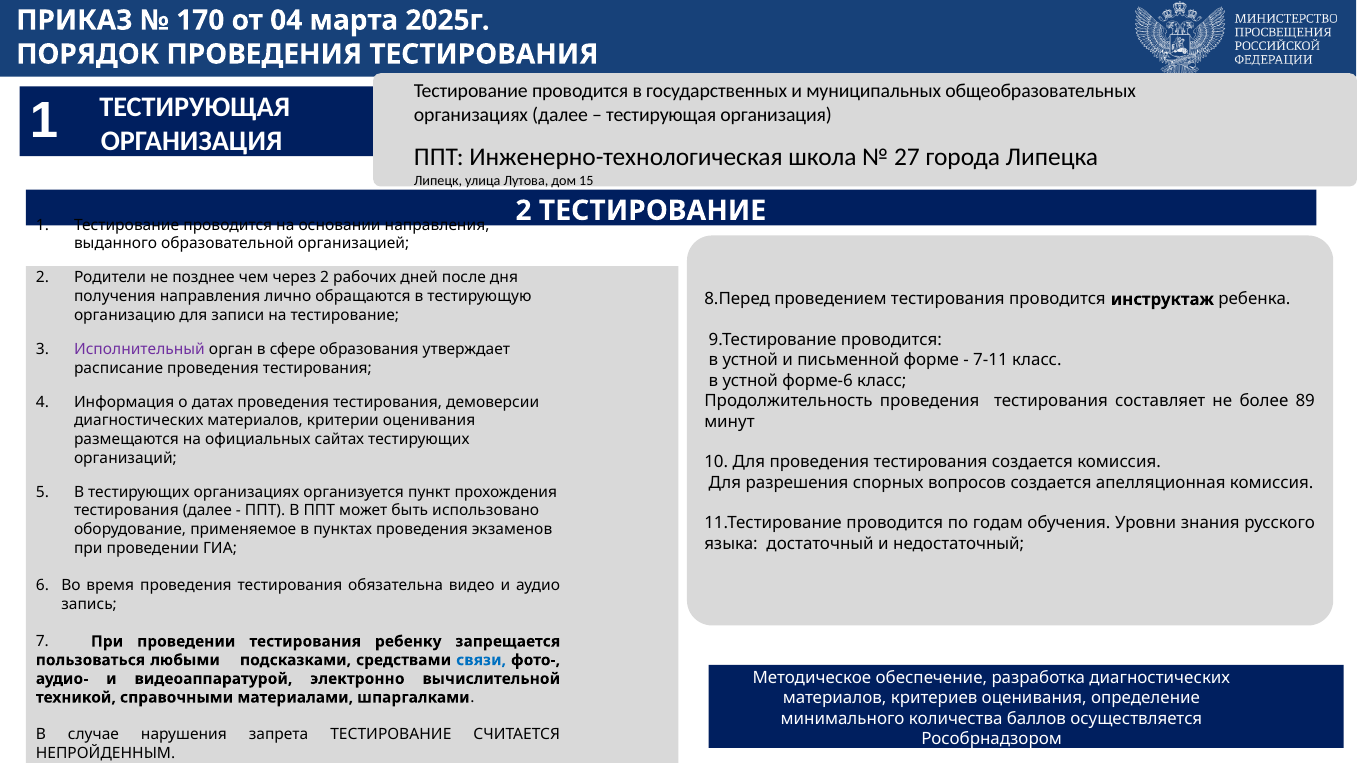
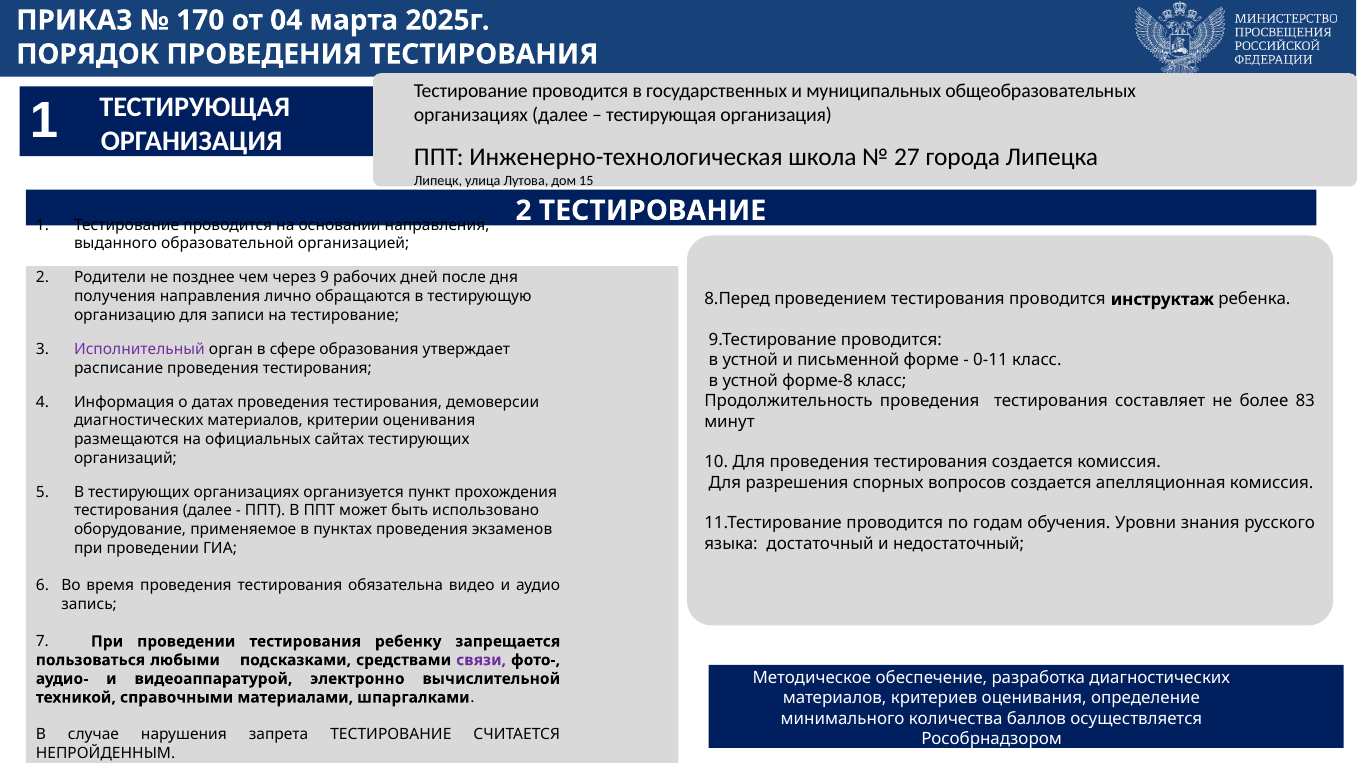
через 2: 2 -> 9
7-11: 7-11 -> 0-11
форме-6: форме-6 -> форме-8
89: 89 -> 83
связи colour: blue -> purple
